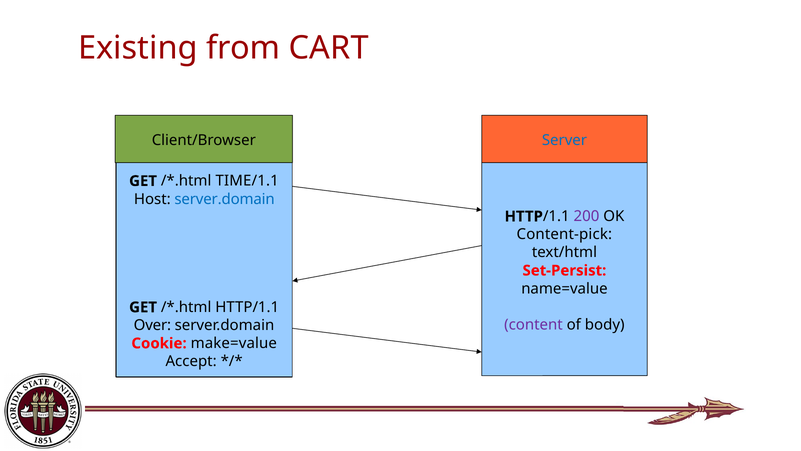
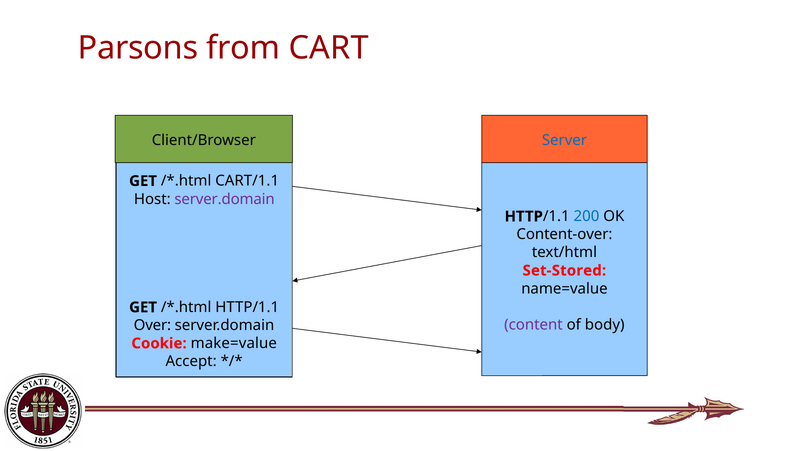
Existing: Existing -> Parsons
TIME/1.1: TIME/1.1 -> CART/1.1
server.domain at (225, 199) colour: blue -> purple
200 colour: purple -> blue
Content-pick: Content-pick -> Content-over
Set-Persist: Set-Persist -> Set-Stored
